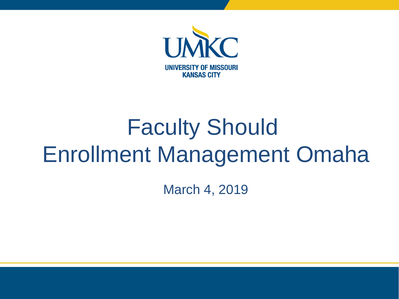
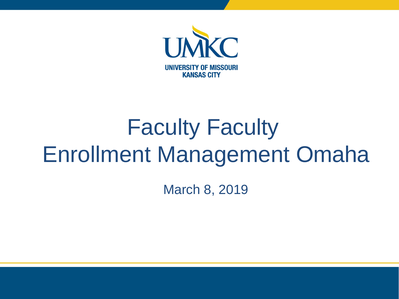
Faculty Should: Should -> Faculty
4: 4 -> 8
